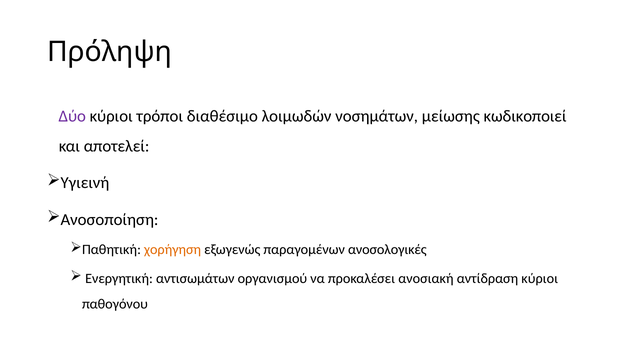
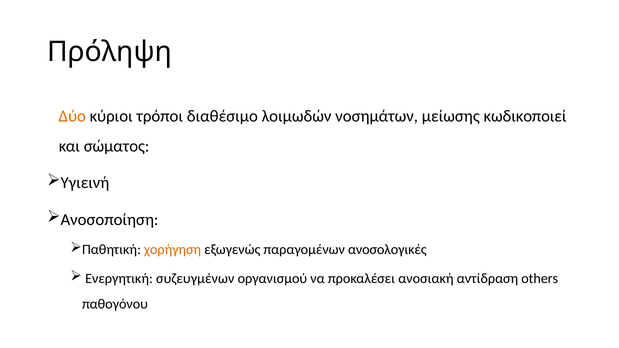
Δύο colour: purple -> orange
αποτελεί: αποτελεί -> σώματος
αντισωμάτων: αντισωμάτων -> συζευγμένων
αντίδραση κύριοι: κύριοι -> others
